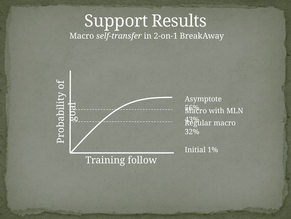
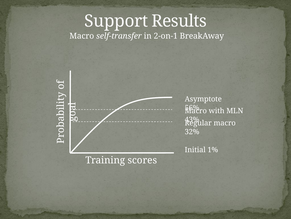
follow: follow -> scores
